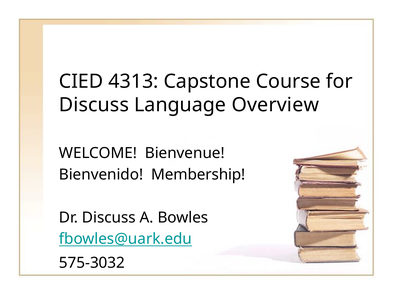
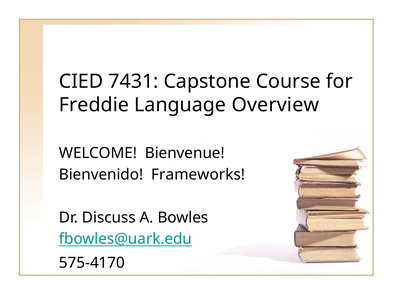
4313: 4313 -> 7431
Discuss at (94, 105): Discuss -> Freddie
Membership: Membership -> Frameworks
575-3032: 575-3032 -> 575-4170
